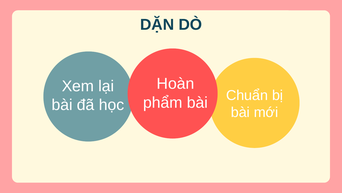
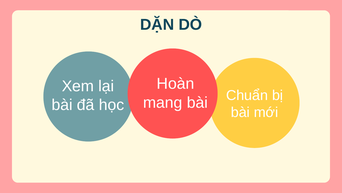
phẩm: phẩm -> mang
